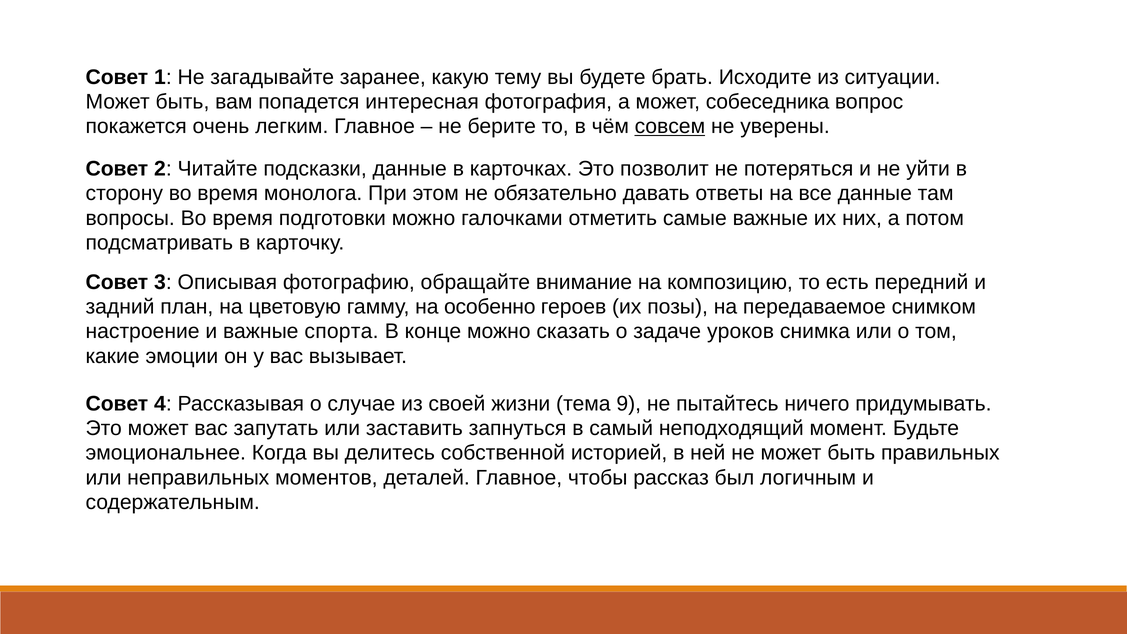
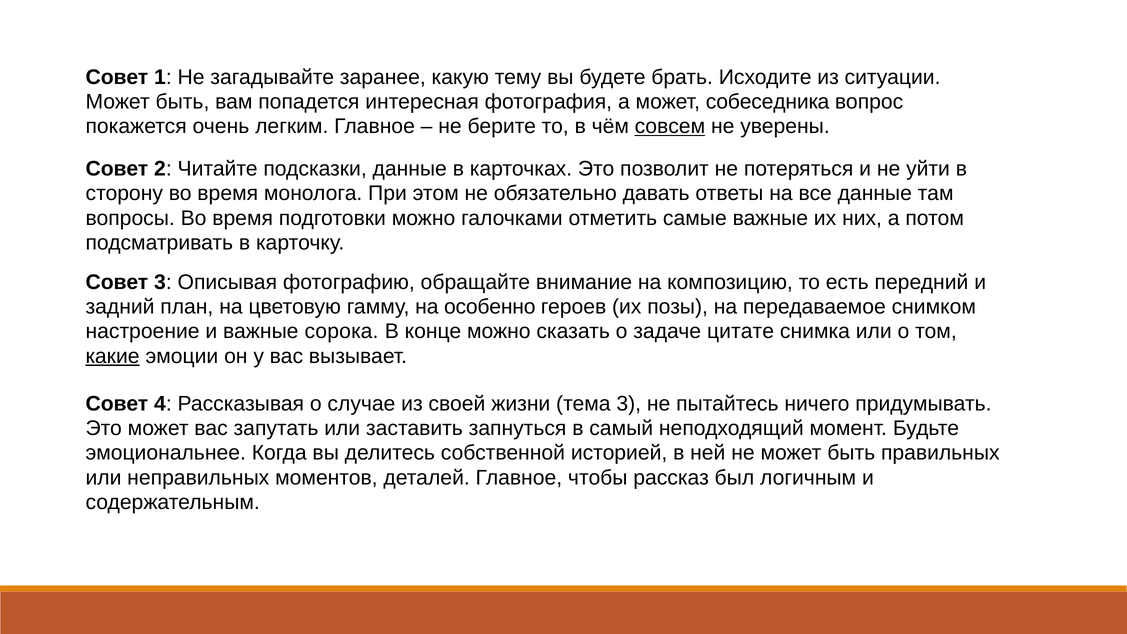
спорта: спорта -> сорока
уроков: уроков -> цитате
какие underline: none -> present
тема 9: 9 -> 3
